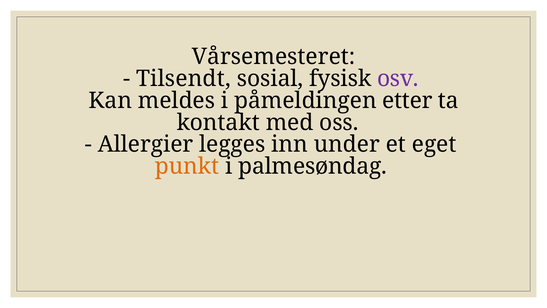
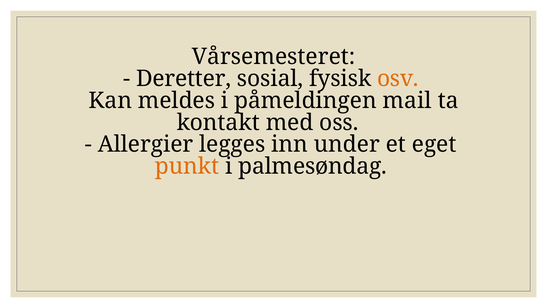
Tilsendt: Tilsendt -> Deretter
osv colour: purple -> orange
etter: etter -> mail
